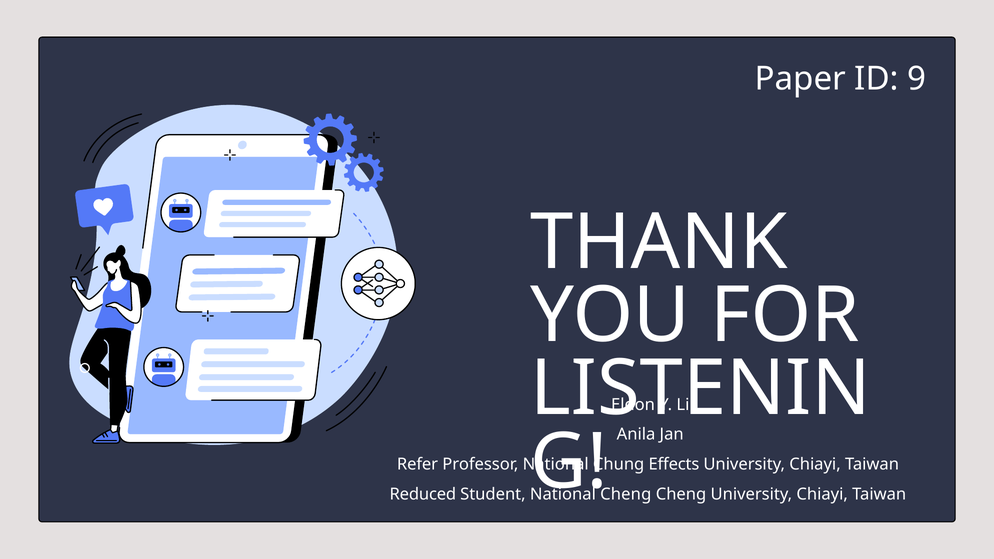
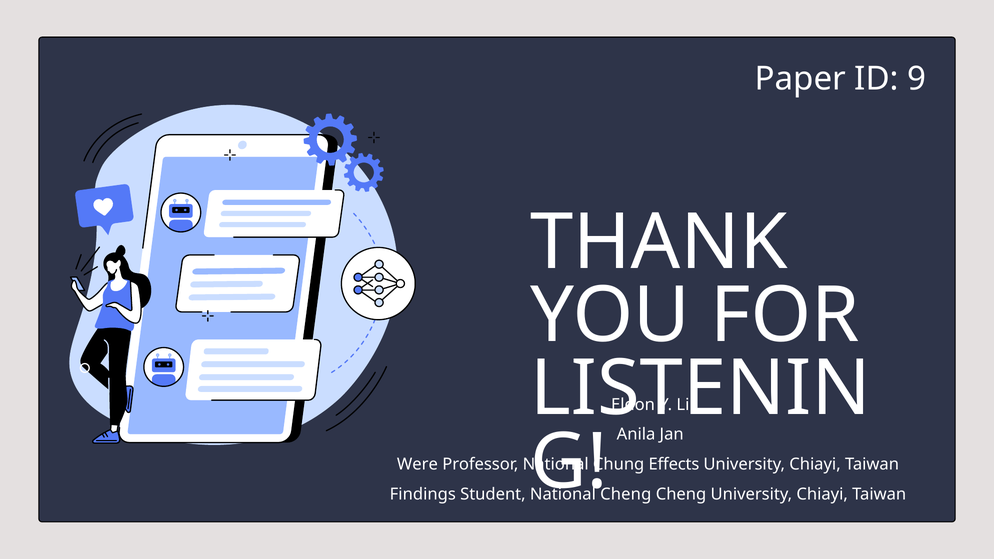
Refer: Refer -> Were
Reduced: Reduced -> Findings
